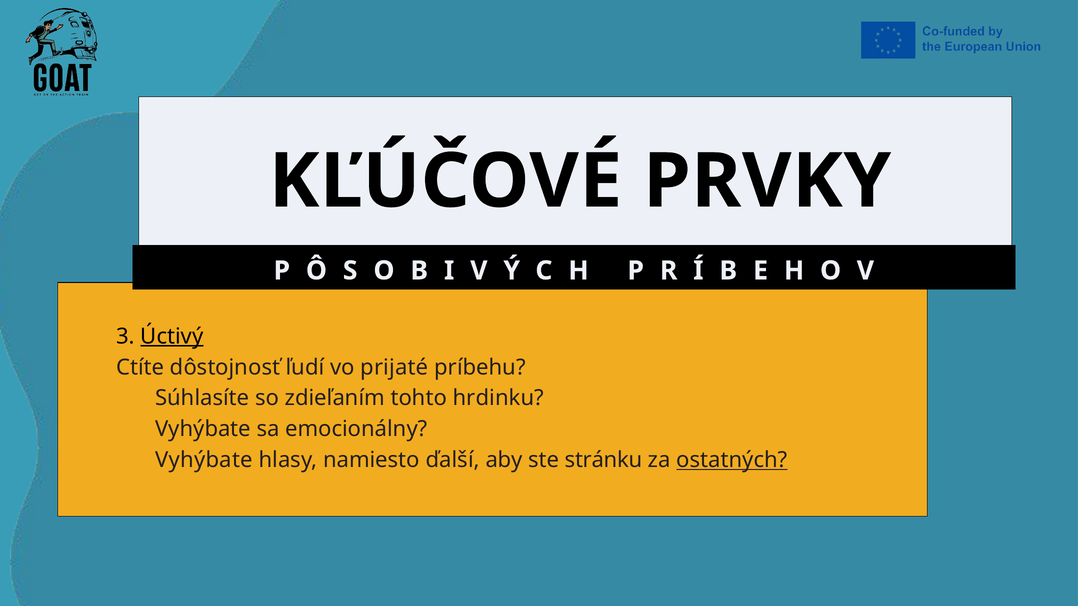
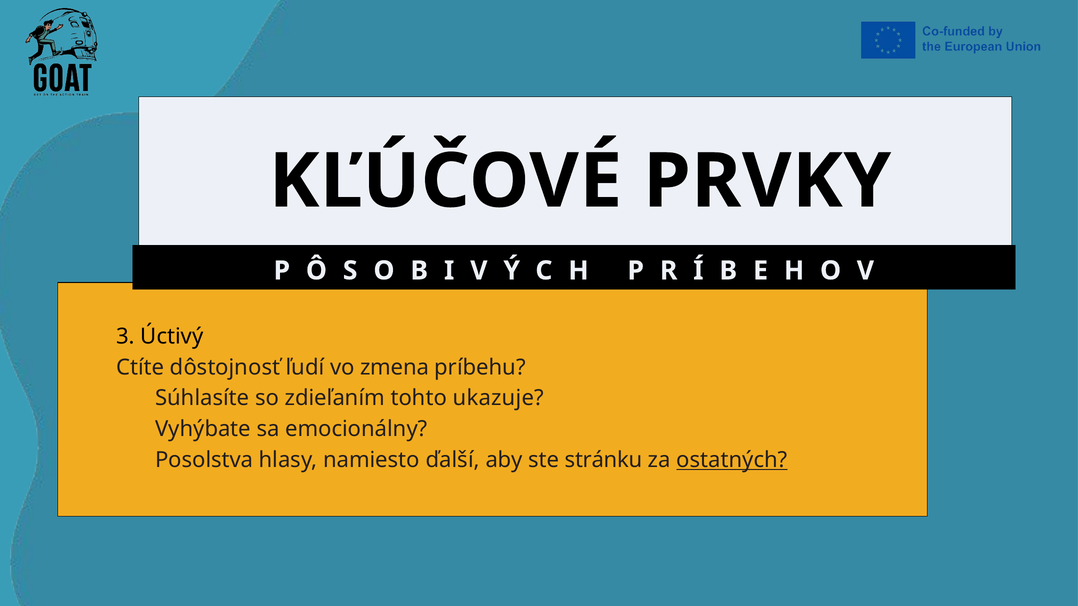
Úctivý underline: present -> none
prijaté: prijaté -> zmena
hrdinku: hrdinku -> ukazuje
Vyhýbate at (204, 460): Vyhýbate -> Posolstva
